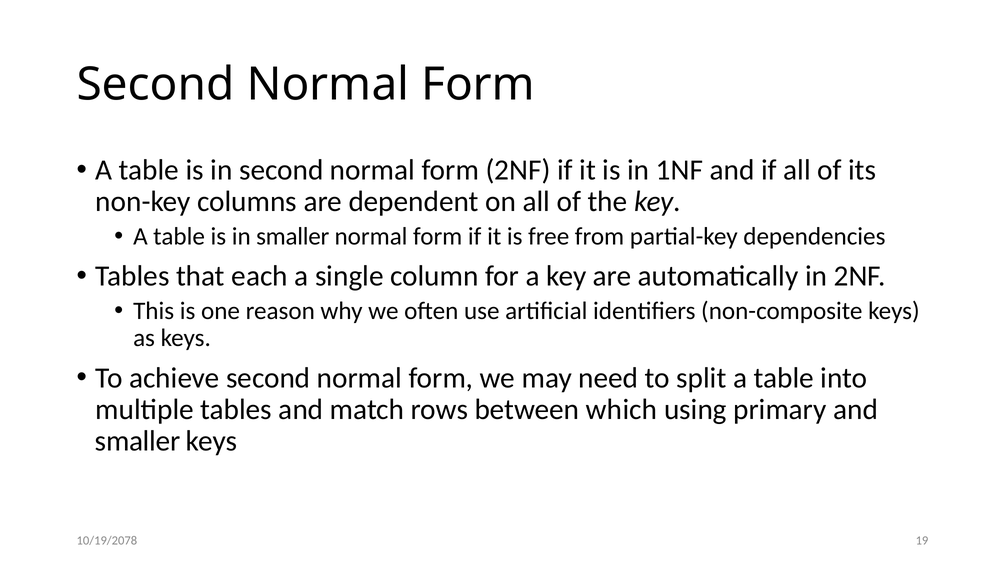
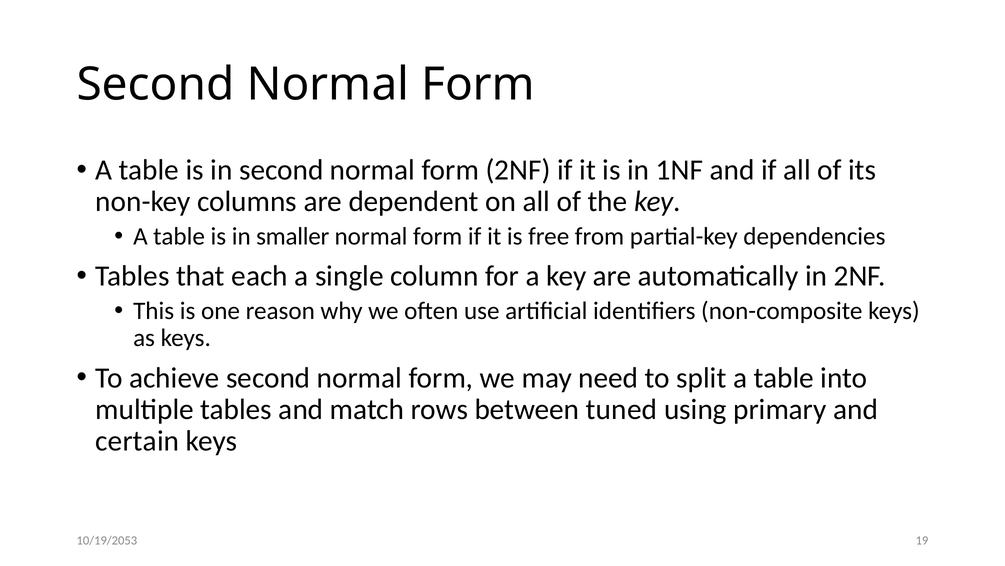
which: which -> tuned
smaller at (138, 441): smaller -> certain
10/19/2078: 10/19/2078 -> 10/19/2053
